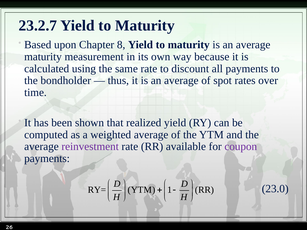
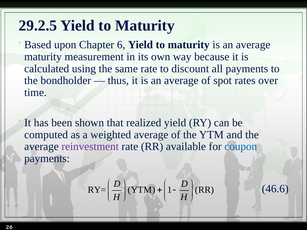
23.2.7: 23.2.7 -> 29.2.5
8: 8 -> 6
coupon colour: purple -> blue
23.0: 23.0 -> 46.6
